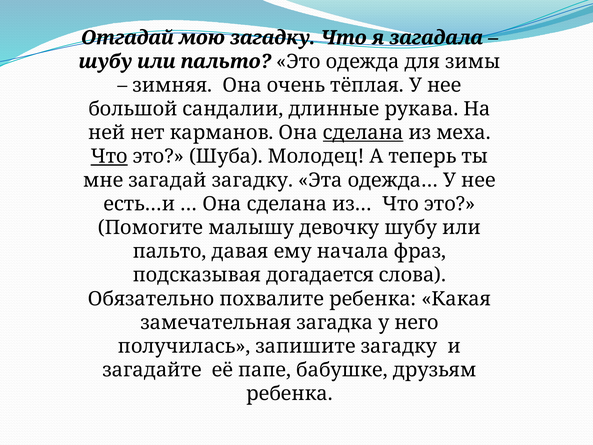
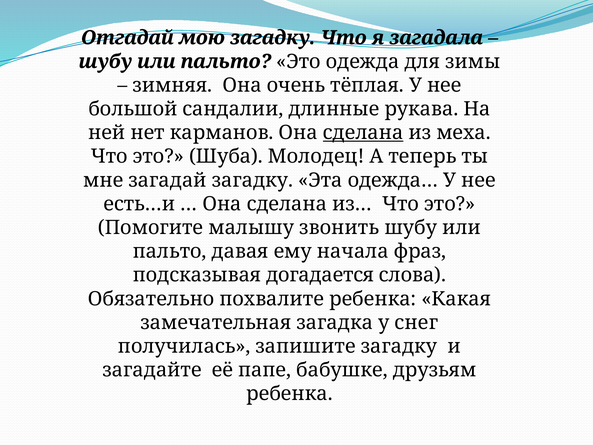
Что at (109, 156) underline: present -> none
девочку: девочку -> звонить
него: него -> снег
